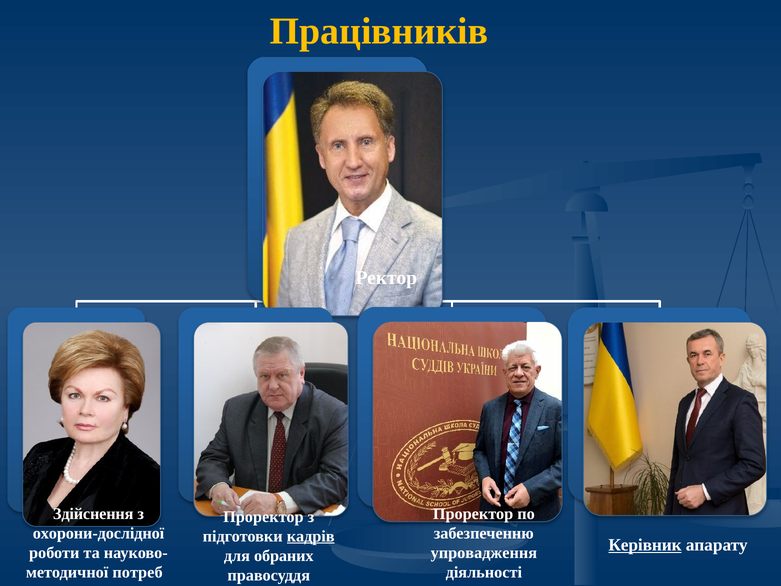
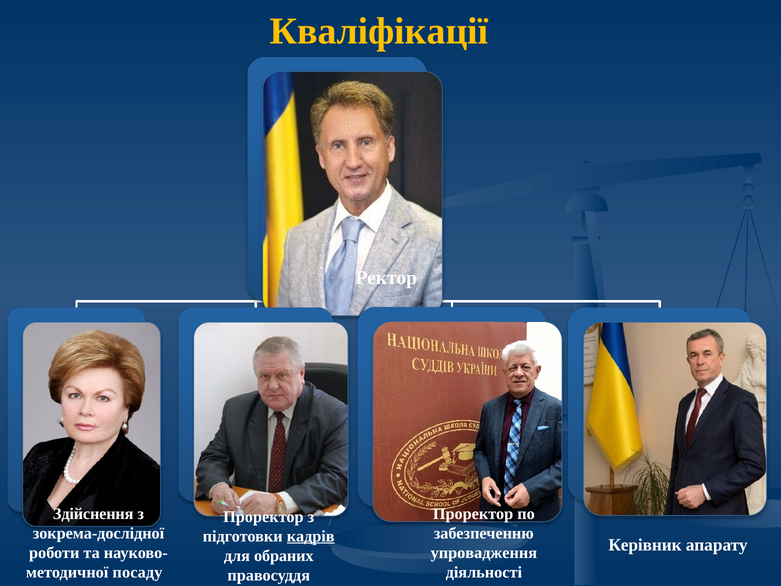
Працівників: Працівників -> Кваліфікації
охорони-дослідної: охорони-дослідної -> зокрема-дослідної
Керівник underline: present -> none
потреб: потреб -> посаду
